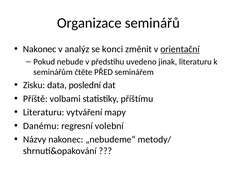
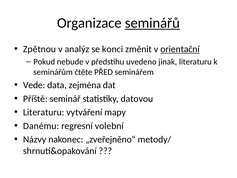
seminářů underline: none -> present
Nakonec at (40, 49): Nakonec -> Zpětnou
Zisku: Zisku -> Vede
poslední: poslední -> zejména
volbami: volbami -> seminář
příštímu: příštímu -> datovou
„nebudeme“: „nebudeme“ -> „zveřejněno“
